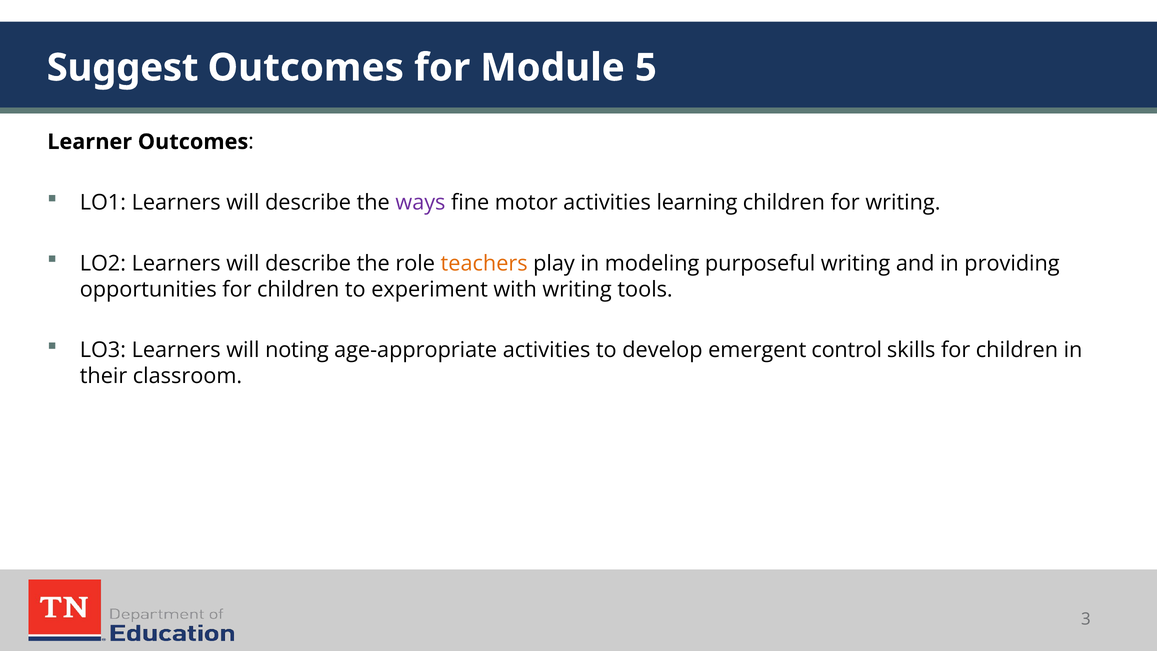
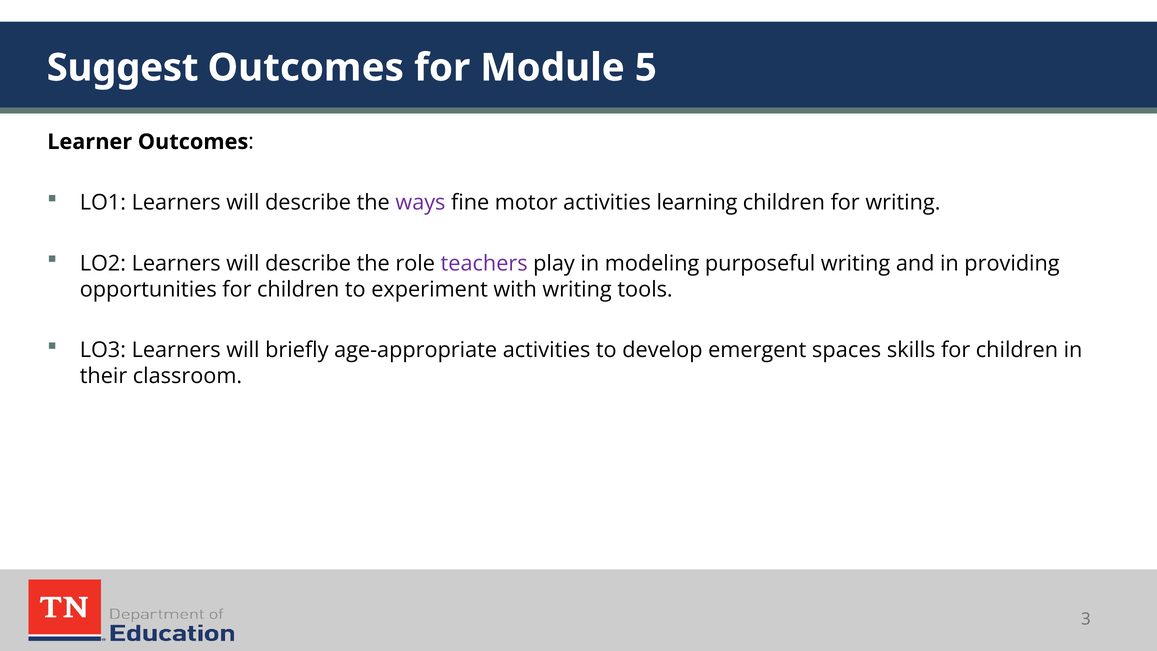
teachers colour: orange -> purple
noting: noting -> briefly
control: control -> spaces
